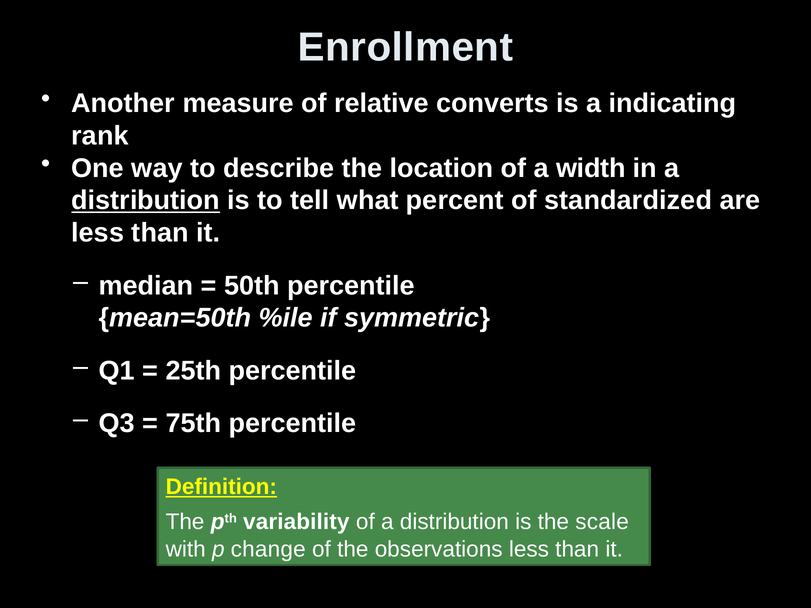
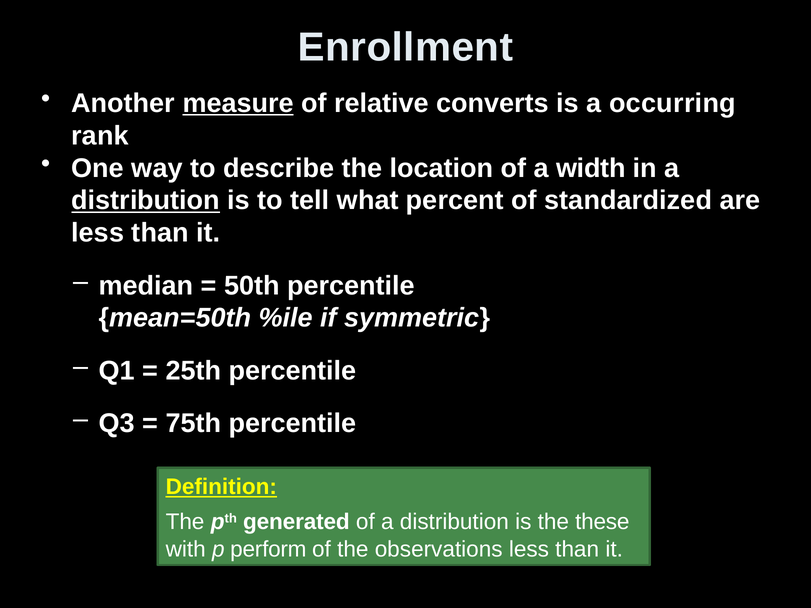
measure underline: none -> present
indicating: indicating -> occurring
variability: variability -> generated
scale: scale -> these
change: change -> perform
